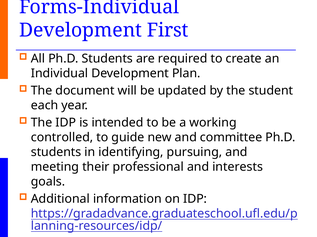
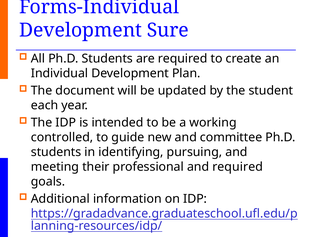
First: First -> Sure
and interests: interests -> required
